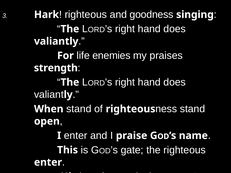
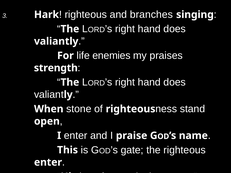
goodness: goodness -> branches
When stand: stand -> stone
